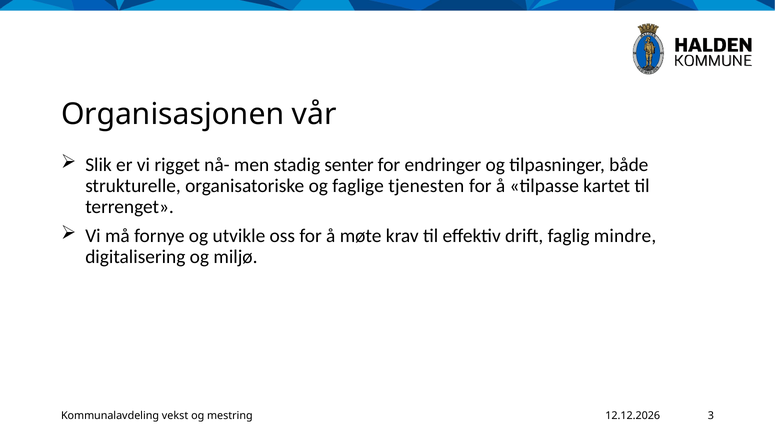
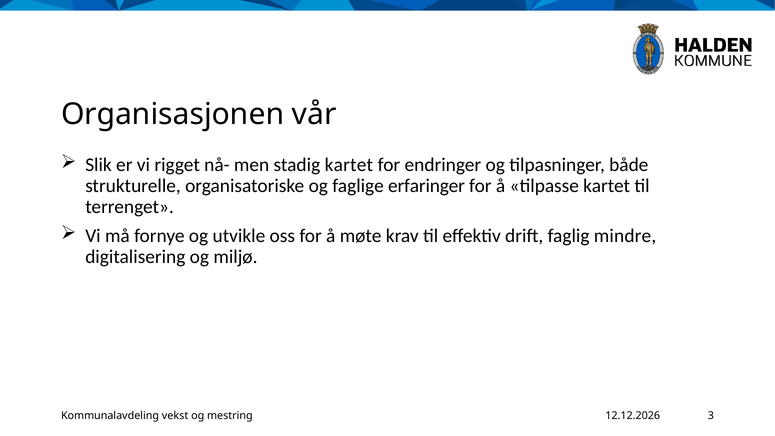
stadig senter: senter -> kartet
tjenesten: tjenesten -> erfaringer
